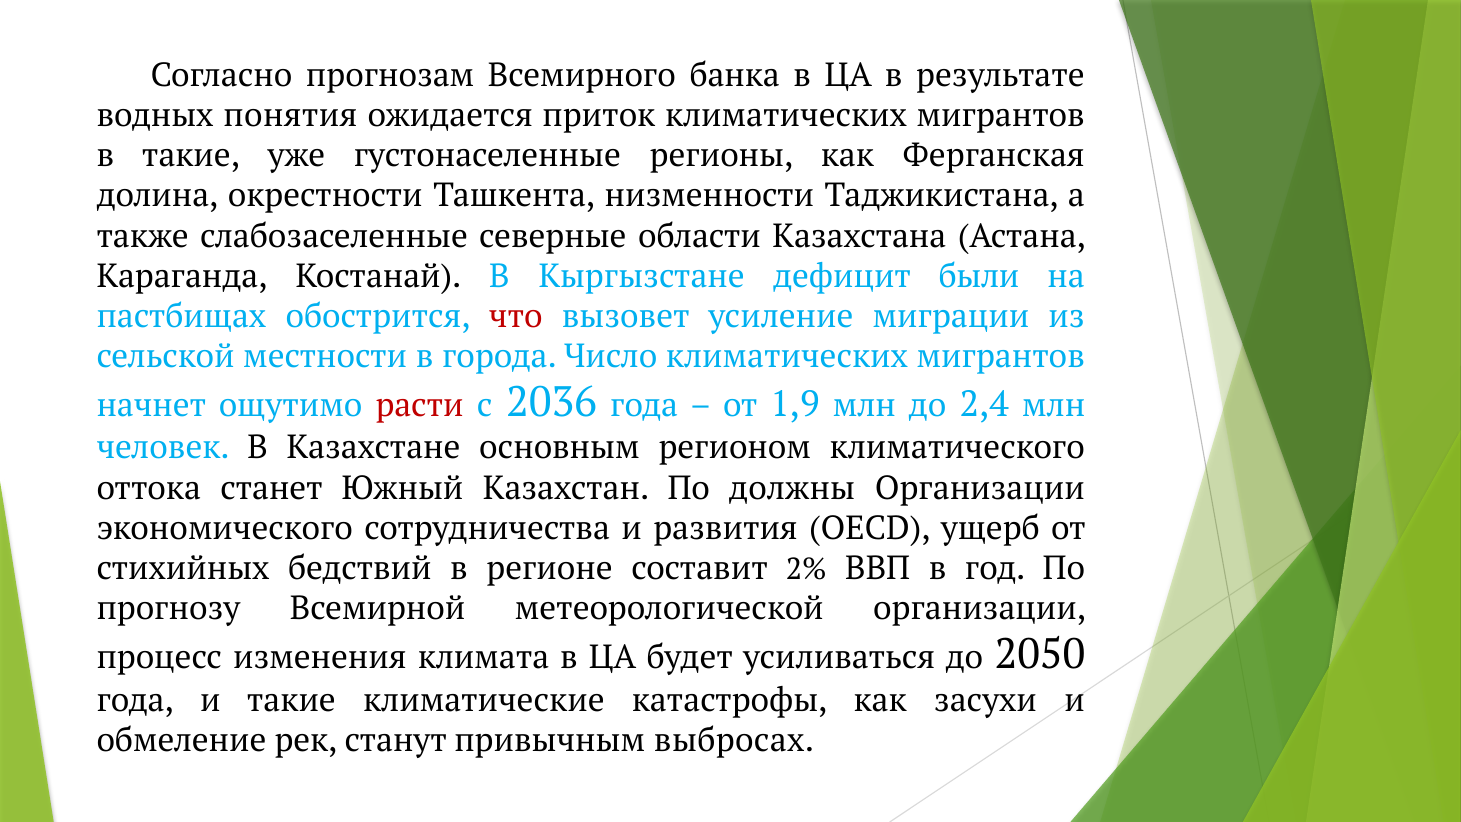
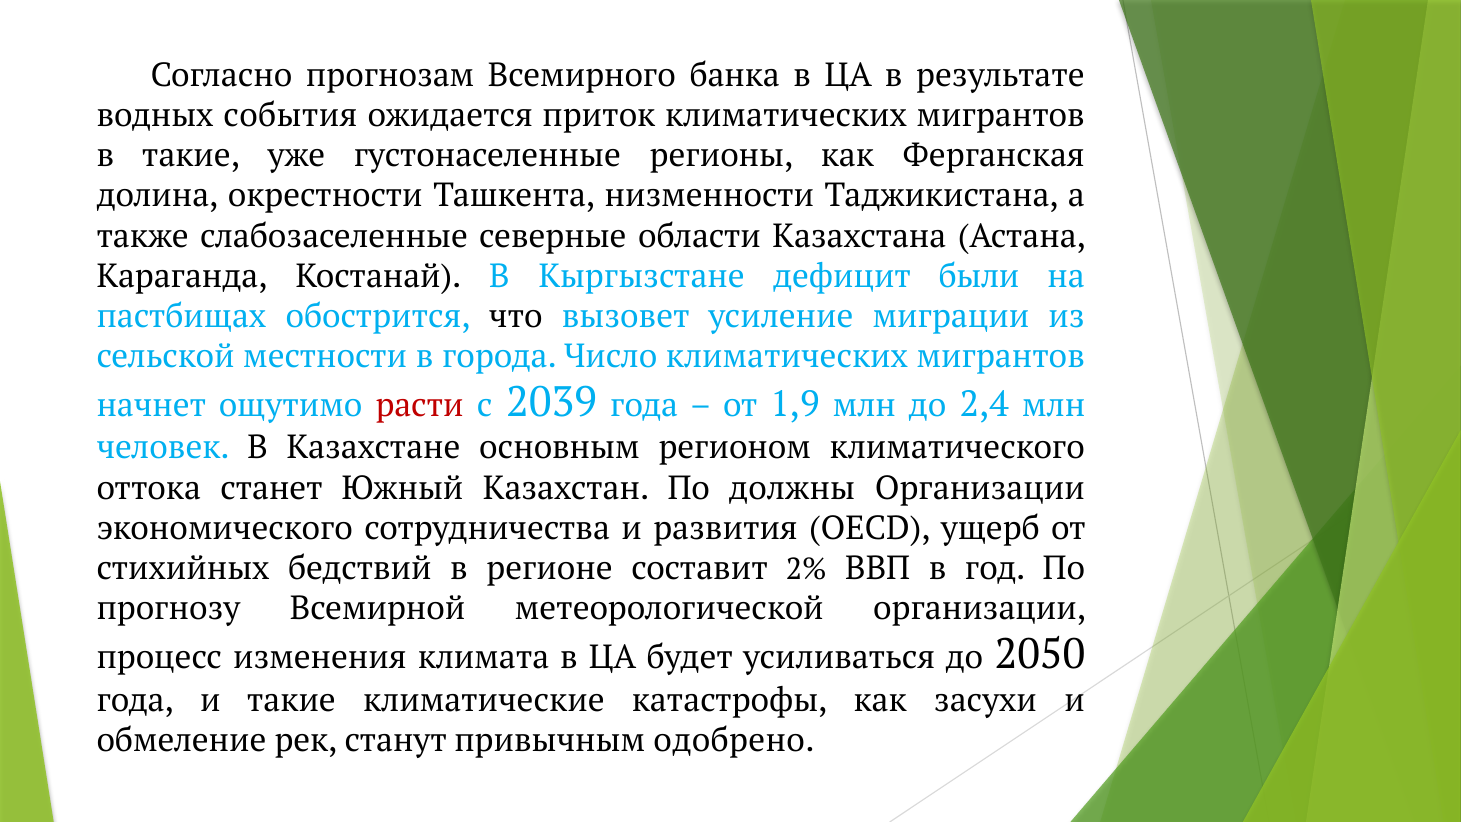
понятия: понятия -> события
что colour: red -> black
2036: 2036 -> 2039
выбросах: выбросах -> одобрено
